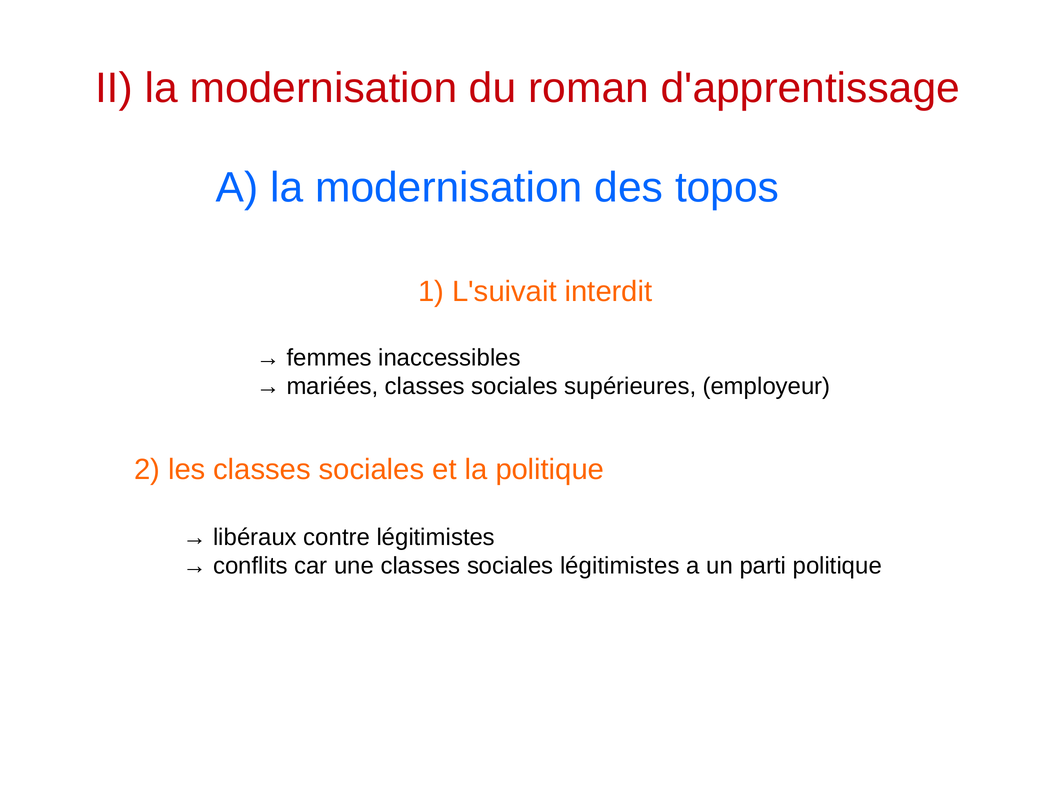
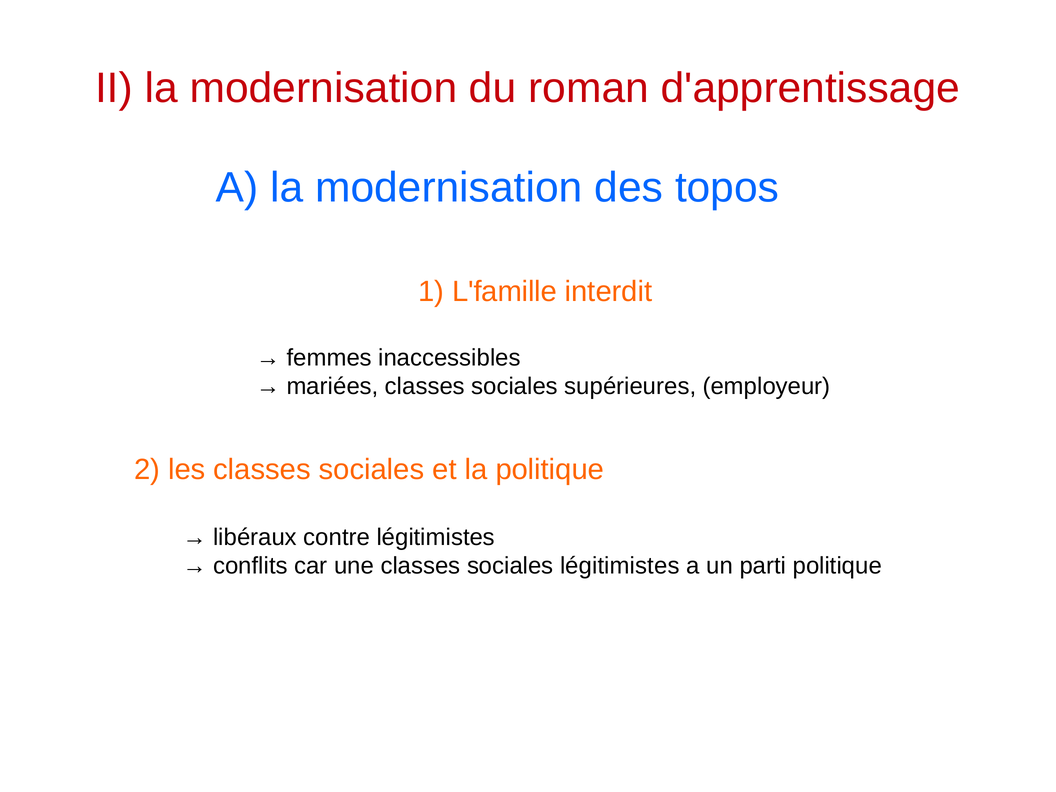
L'suivait: L'suivait -> L'famille
